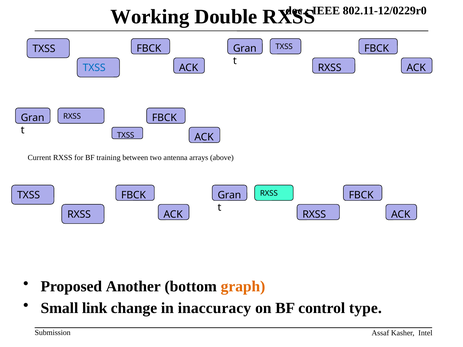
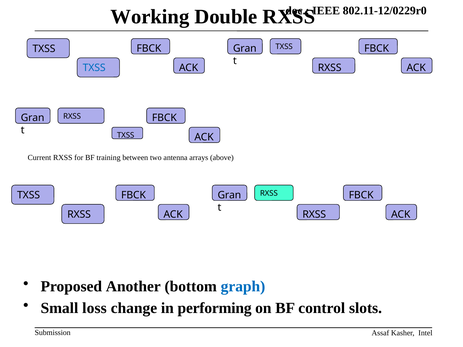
graph colour: orange -> blue
link: link -> loss
inaccuracy: inaccuracy -> performing
type: type -> slots
